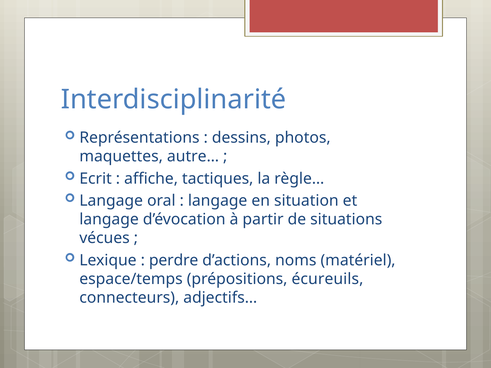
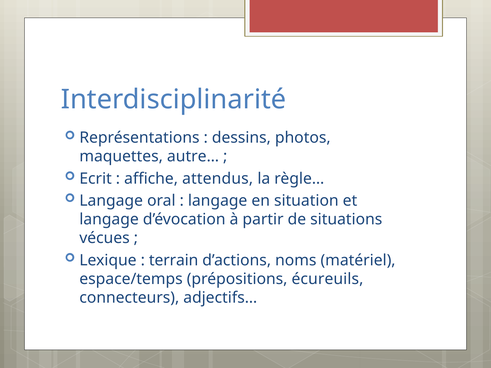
tactiques: tactiques -> attendus
perdre: perdre -> terrain
